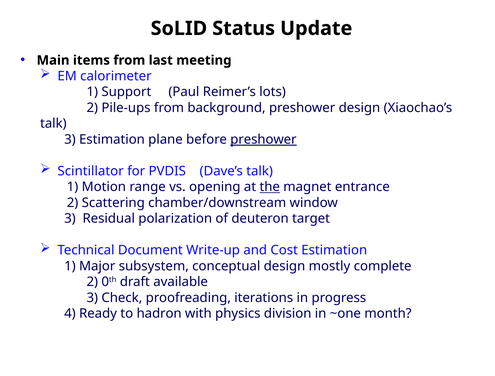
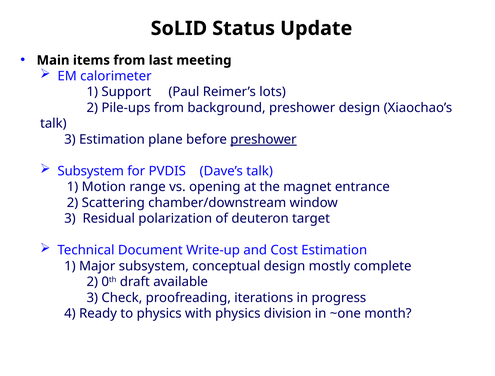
Scintillator at (91, 171): Scintillator -> Subsystem
the underline: present -> none
to hadron: hadron -> physics
